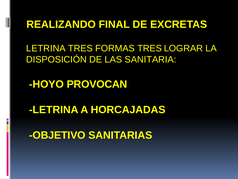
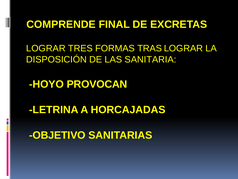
REALIZANDO: REALIZANDO -> COMPRENDE
LETRINA at (46, 48): LETRINA -> LOGRAR
FORMAS TRES: TRES -> TRAS
